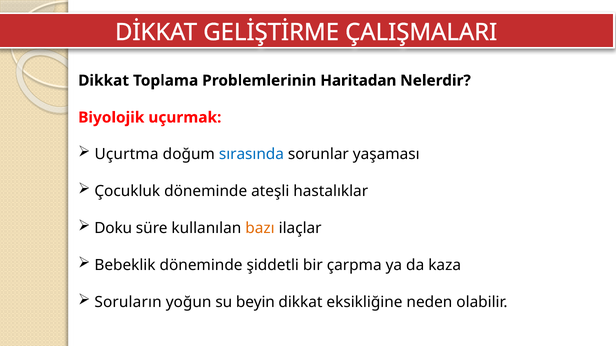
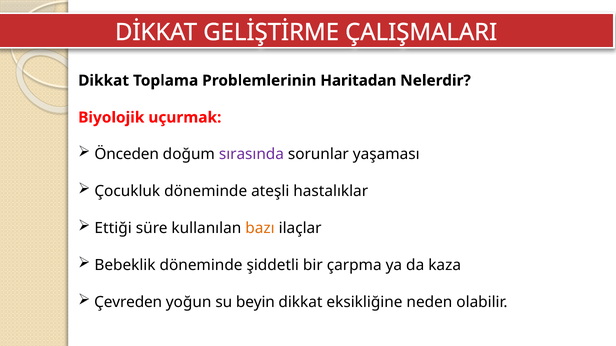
Uçurtma: Uçurtma -> Önceden
sırasında colour: blue -> purple
Doku: Doku -> Ettiği
Soruların: Soruların -> Çevreden
